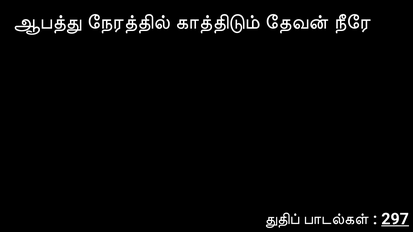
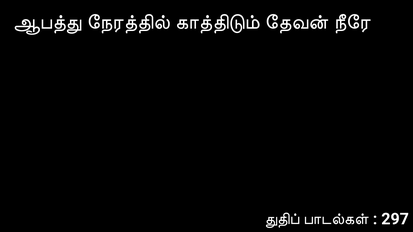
297 underline: present -> none
